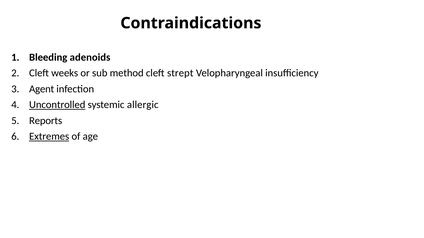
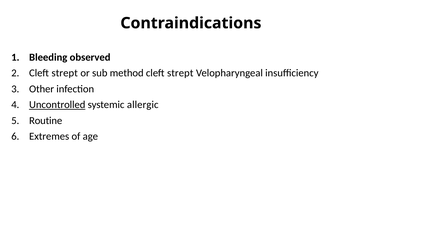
adenoids: adenoids -> observed
weeks at (65, 73): weeks -> strept
Agent: Agent -> Other
Reports: Reports -> Routine
Extremes underline: present -> none
